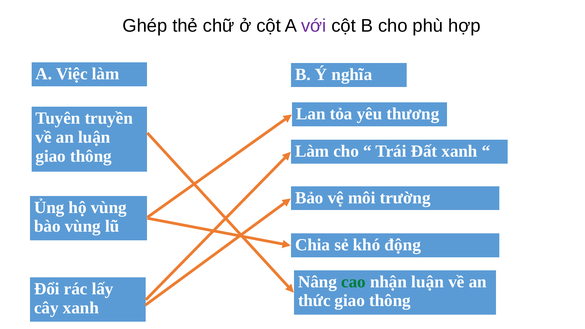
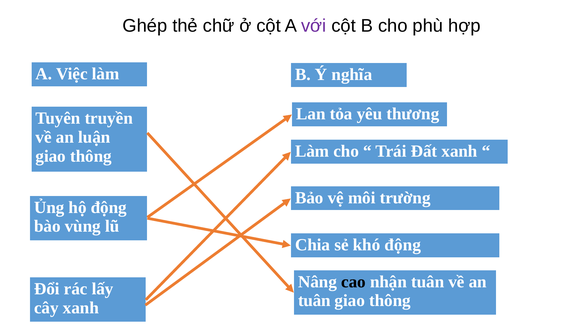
hộ vùng: vùng -> động
cao colour: green -> black
nhận luận: luận -> tuân
thức at (314, 301): thức -> tuân
